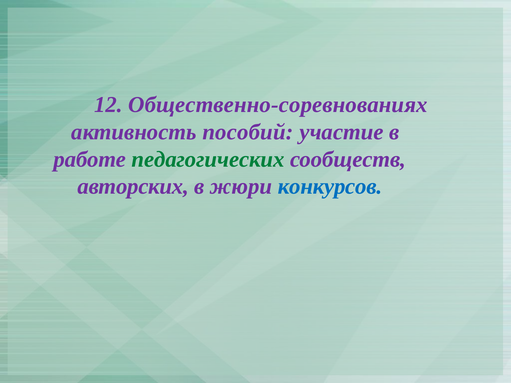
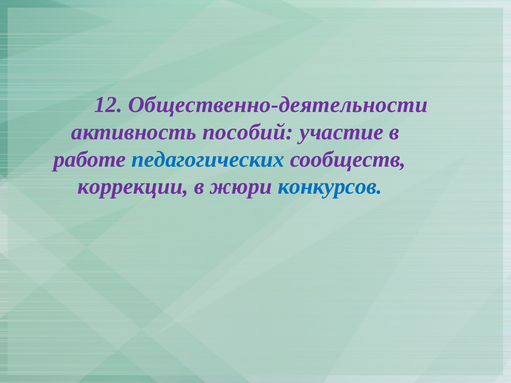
Общественно-соревнованиях: Общественно-соревнованиях -> Общественно-деятельности
педагогических colour: green -> blue
авторских: авторских -> коррекции
